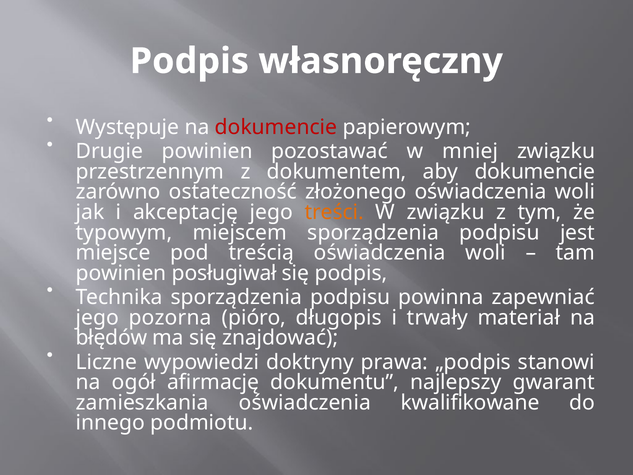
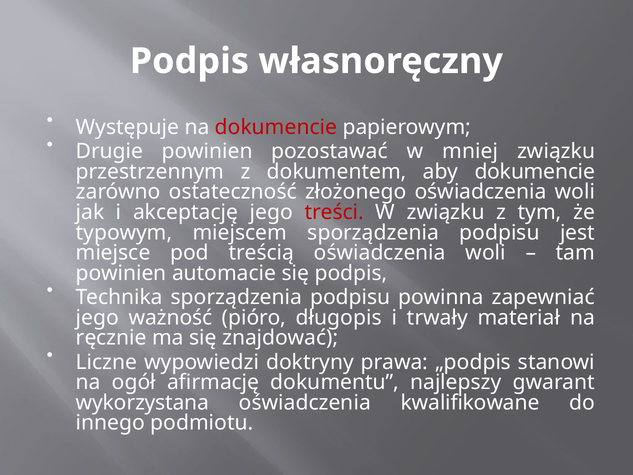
treści colour: orange -> red
posługiwał: posługiwał -> automacie
pozorna: pozorna -> ważność
błędów: błędów -> ręcznie
zamieszkania: zamieszkania -> wykorzystana
